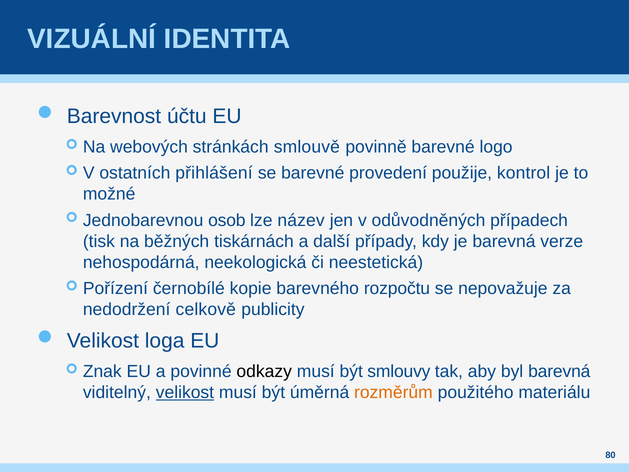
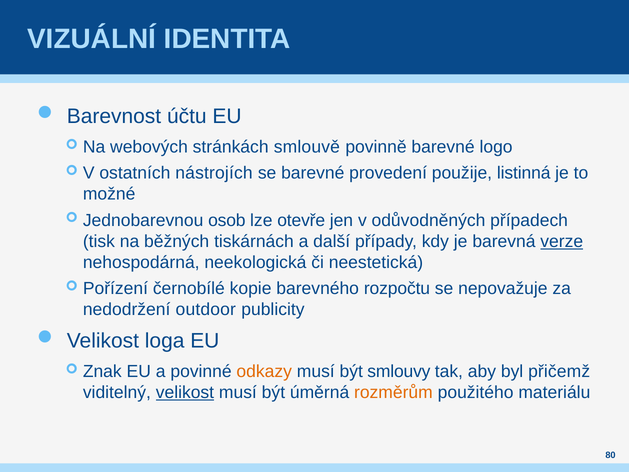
přihlášení: přihlášení -> nástrojích
kontrol: kontrol -> listinná
název: název -> otevře
verze underline: none -> present
celkově: celkově -> outdoor
odkazy colour: black -> orange
byl barevná: barevná -> přičemž
